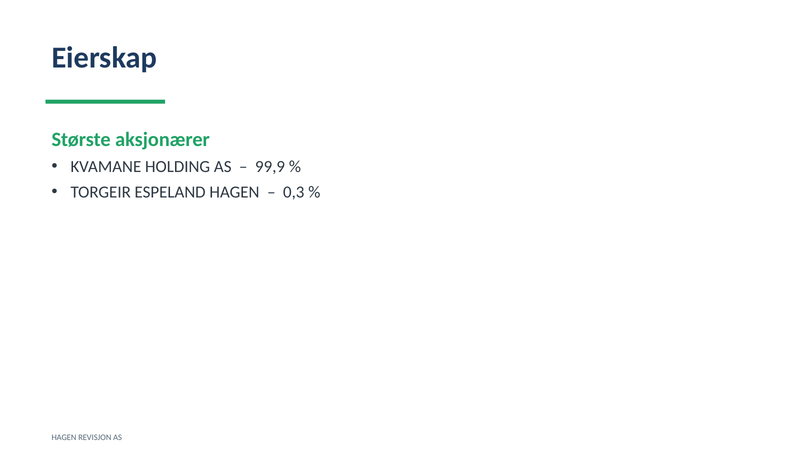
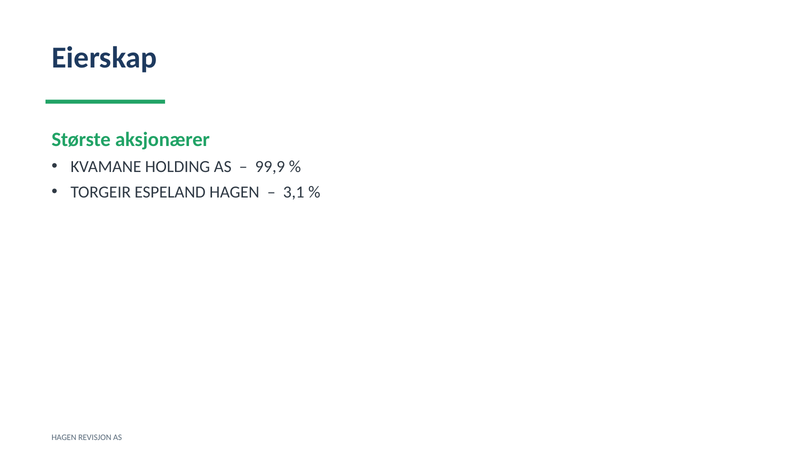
0,3: 0,3 -> 3,1
